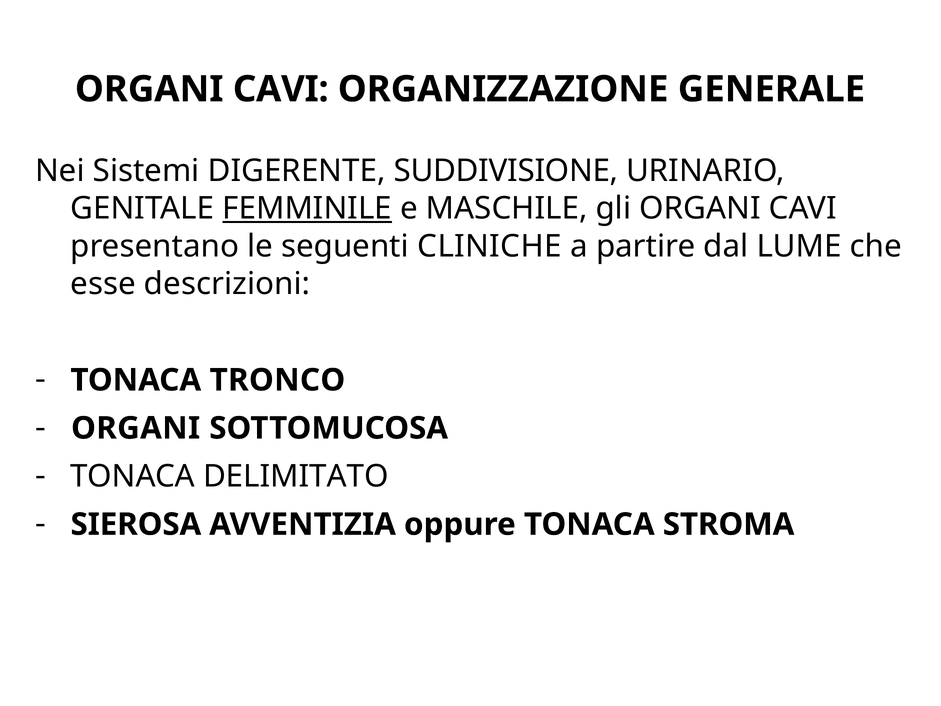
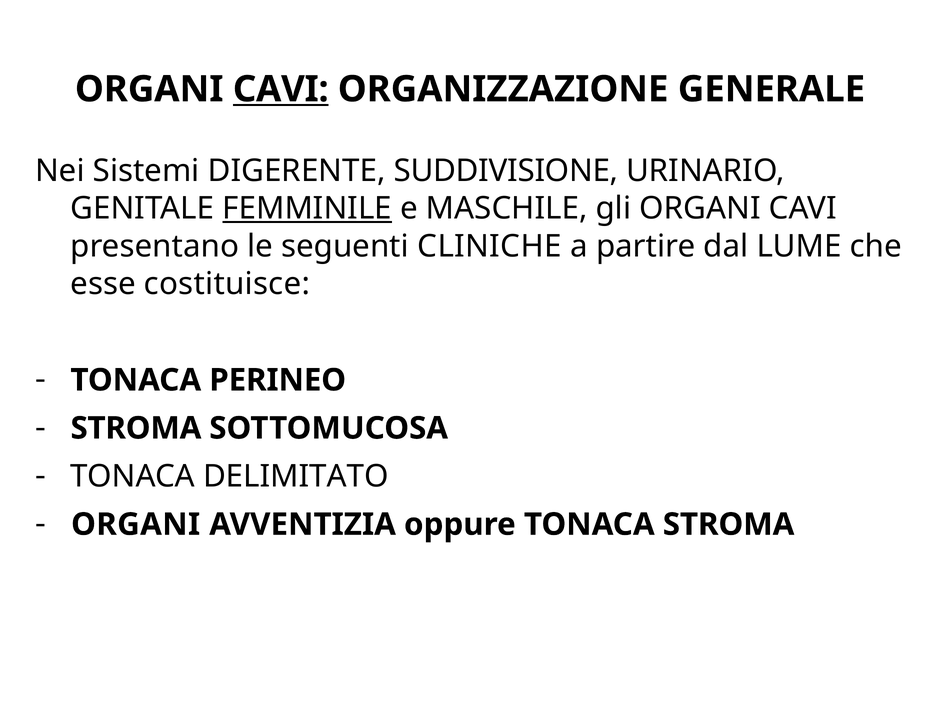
CAVI at (281, 89) underline: none -> present
descrizioni: descrizioni -> costituisce
TRONCO: TRONCO -> PERINEO
ORGANI at (136, 428): ORGANI -> STROMA
SIEROSA at (136, 524): SIEROSA -> ORGANI
